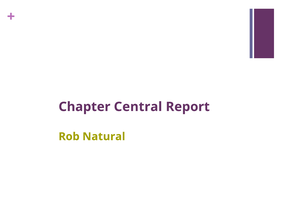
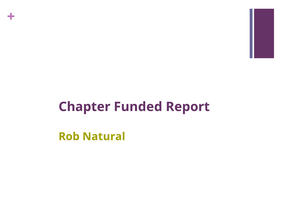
Central: Central -> Funded
